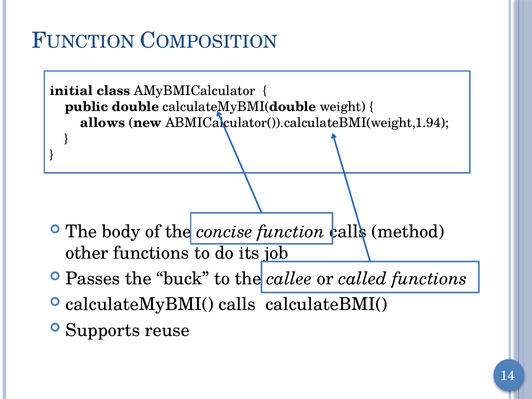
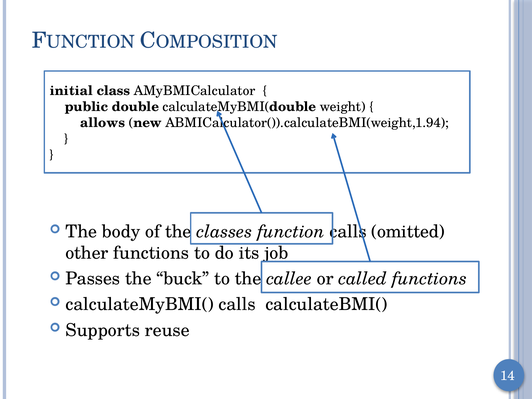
concise: concise -> classes
method: method -> omitted
